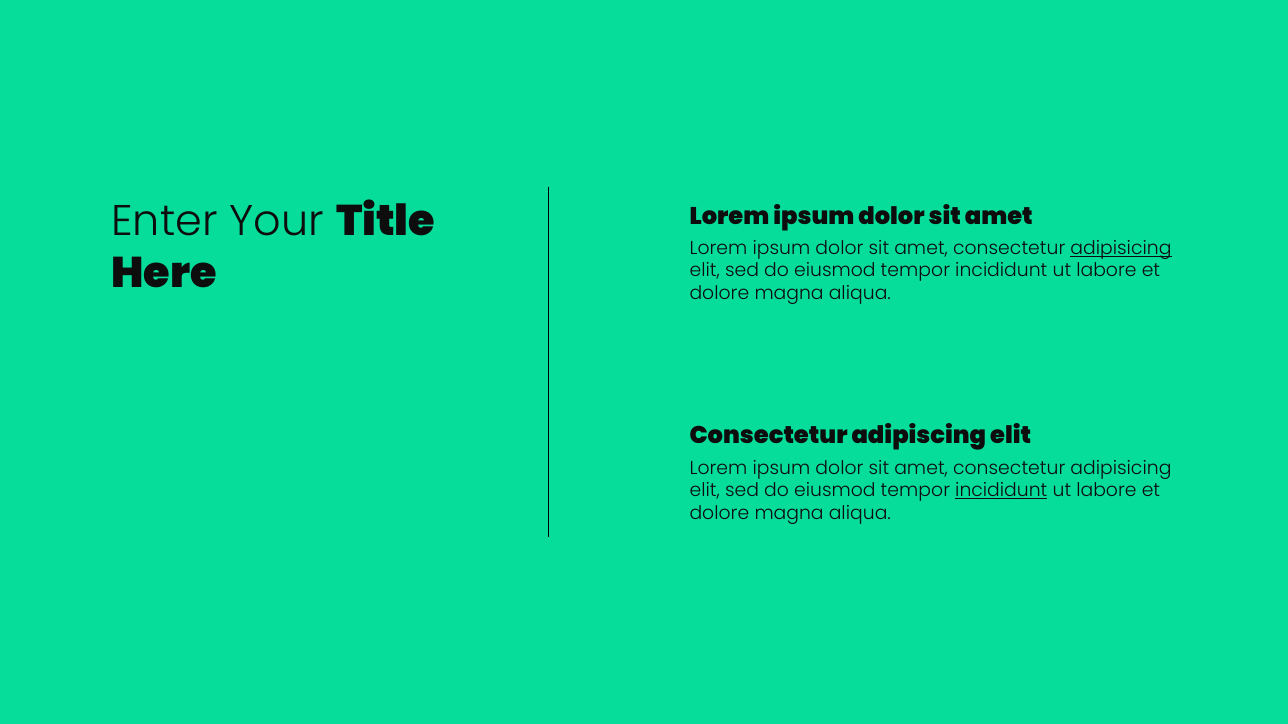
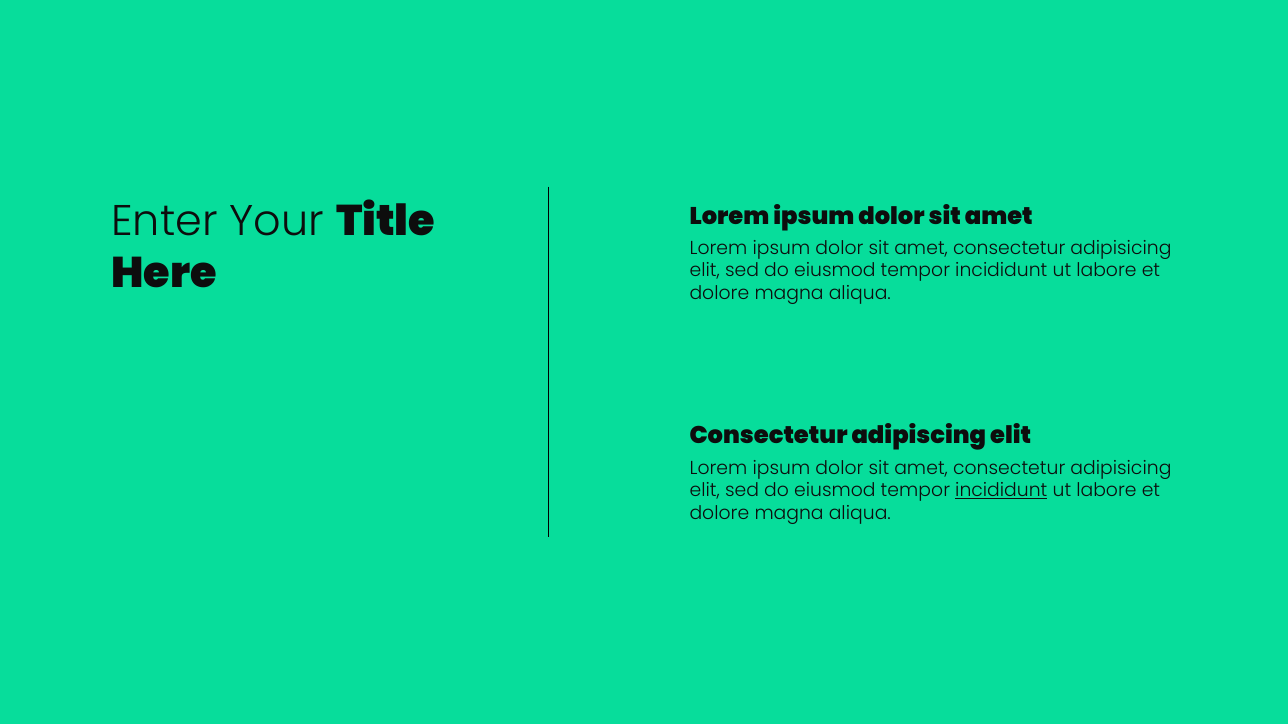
adipisicing at (1121, 248) underline: present -> none
